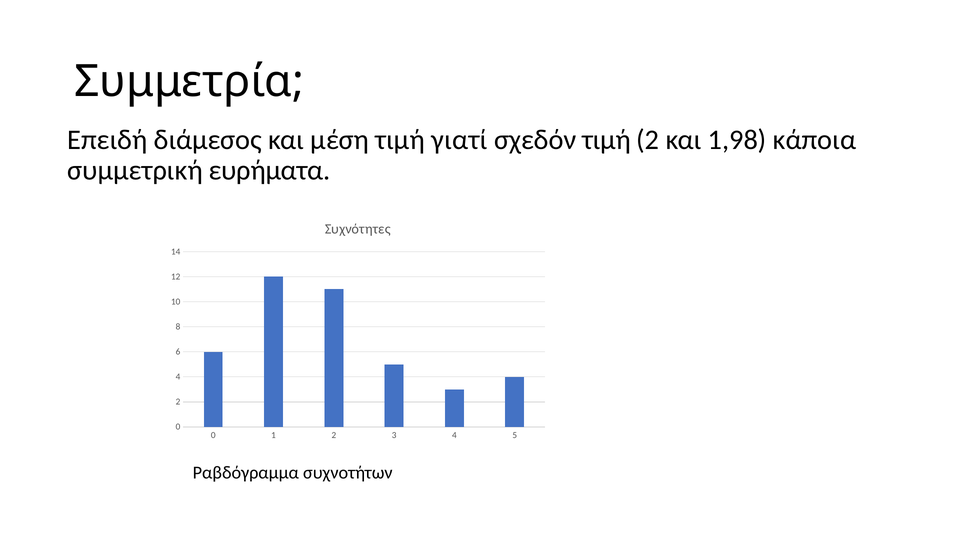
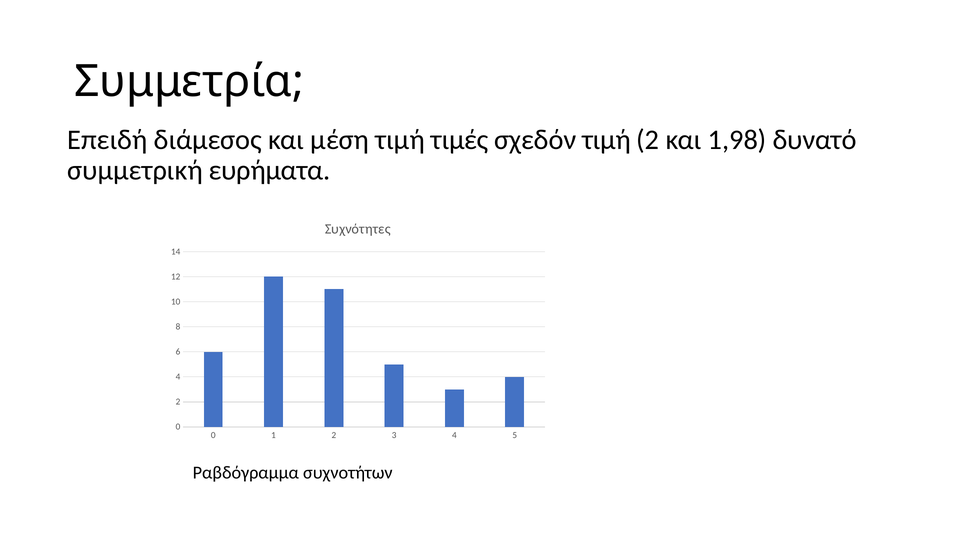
γιατί: γιατί -> τιμές
κάποια: κάποια -> δυνατό
